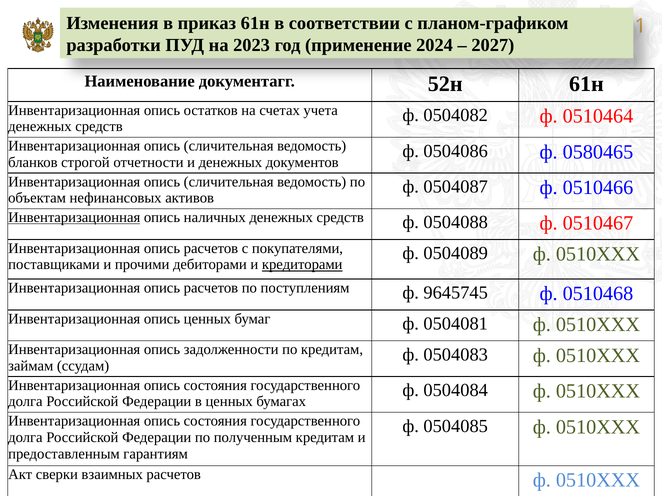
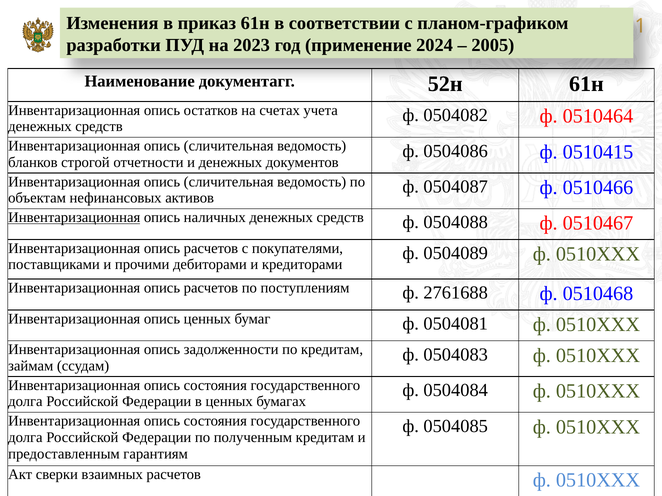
2027: 2027 -> 2005
0580465: 0580465 -> 0510415
кредиторами underline: present -> none
9645745: 9645745 -> 2761688
